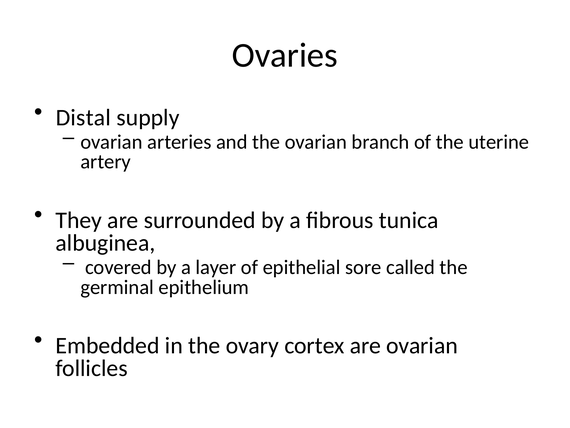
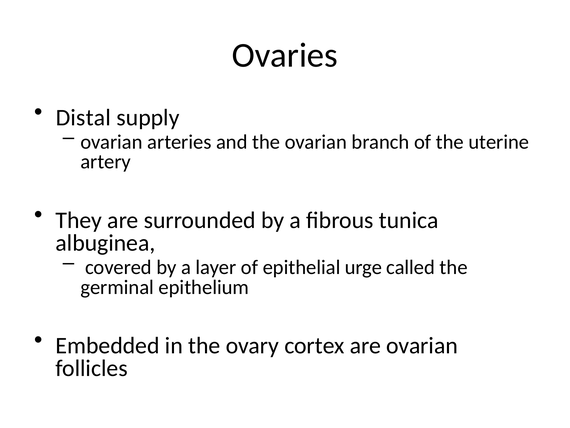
sore: sore -> urge
